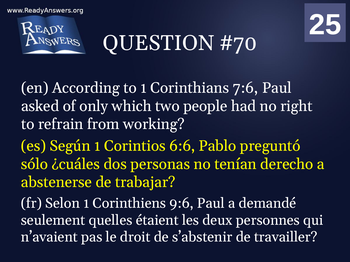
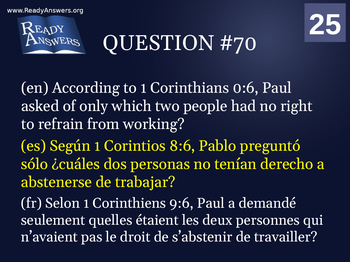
7:6: 7:6 -> 0:6
6:6: 6:6 -> 8:6
